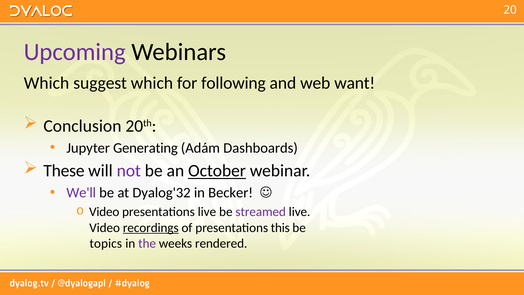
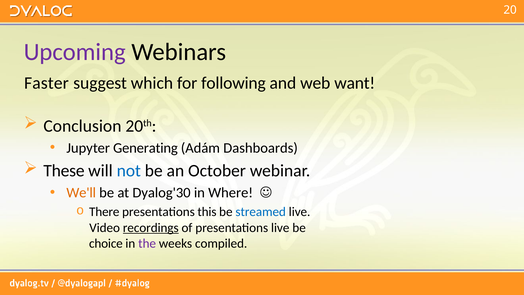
Which at (47, 83): Which -> Faster
not colour: purple -> blue
October underline: present -> none
We'll colour: purple -> orange
Dyalog'32: Dyalog'32 -> Dyalog'30
Becker: Becker -> Where
Video at (104, 212): Video -> There
presentations live: live -> this
streamed colour: purple -> blue
presentations this: this -> live
topics: topics -> choice
rendered: rendered -> compiled
